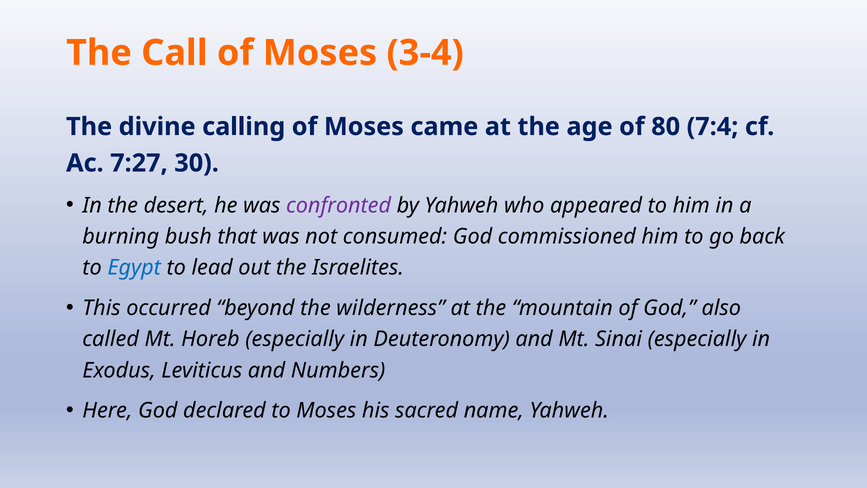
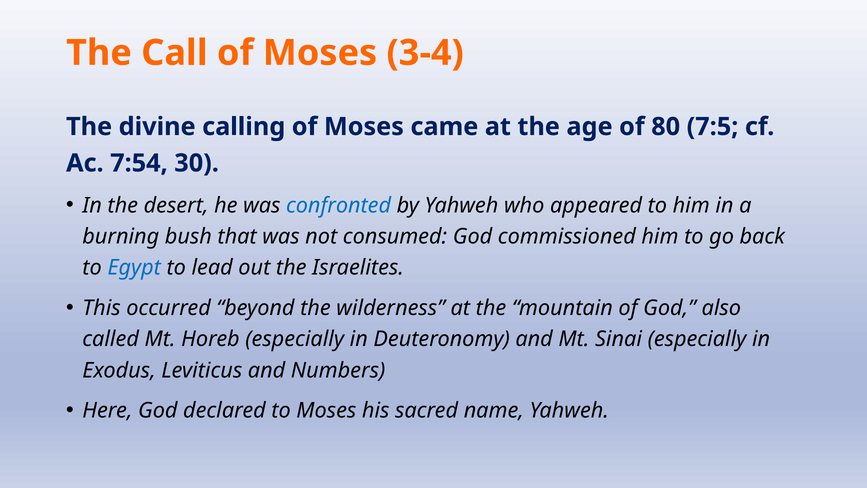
7:4: 7:4 -> 7:5
7:27: 7:27 -> 7:54
confronted colour: purple -> blue
